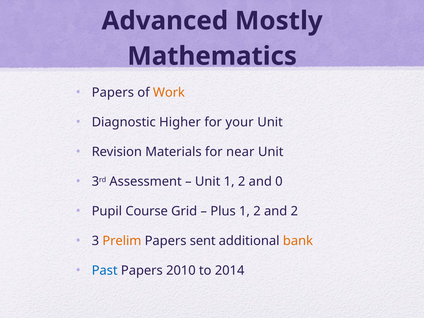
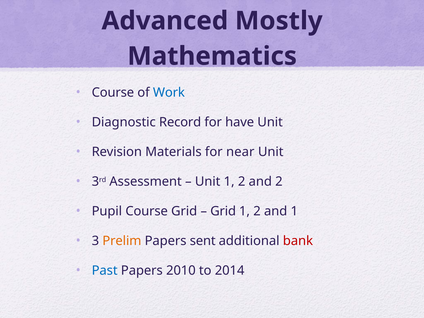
Papers at (113, 92): Papers -> Course
Work colour: orange -> blue
Higher: Higher -> Record
your: your -> have
and 0: 0 -> 2
Plus at (223, 211): Plus -> Grid
and 2: 2 -> 1
bank colour: orange -> red
